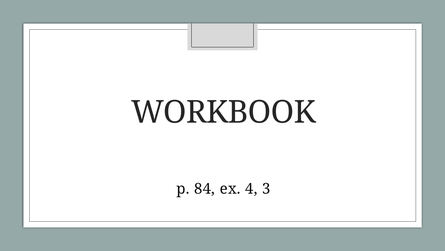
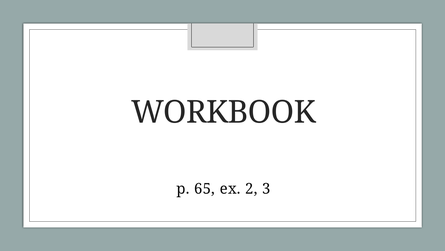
84: 84 -> 65
4: 4 -> 2
